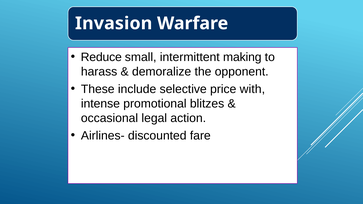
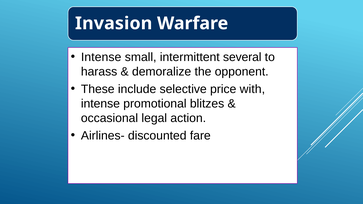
Reduce at (101, 57): Reduce -> Intense
making: making -> several
